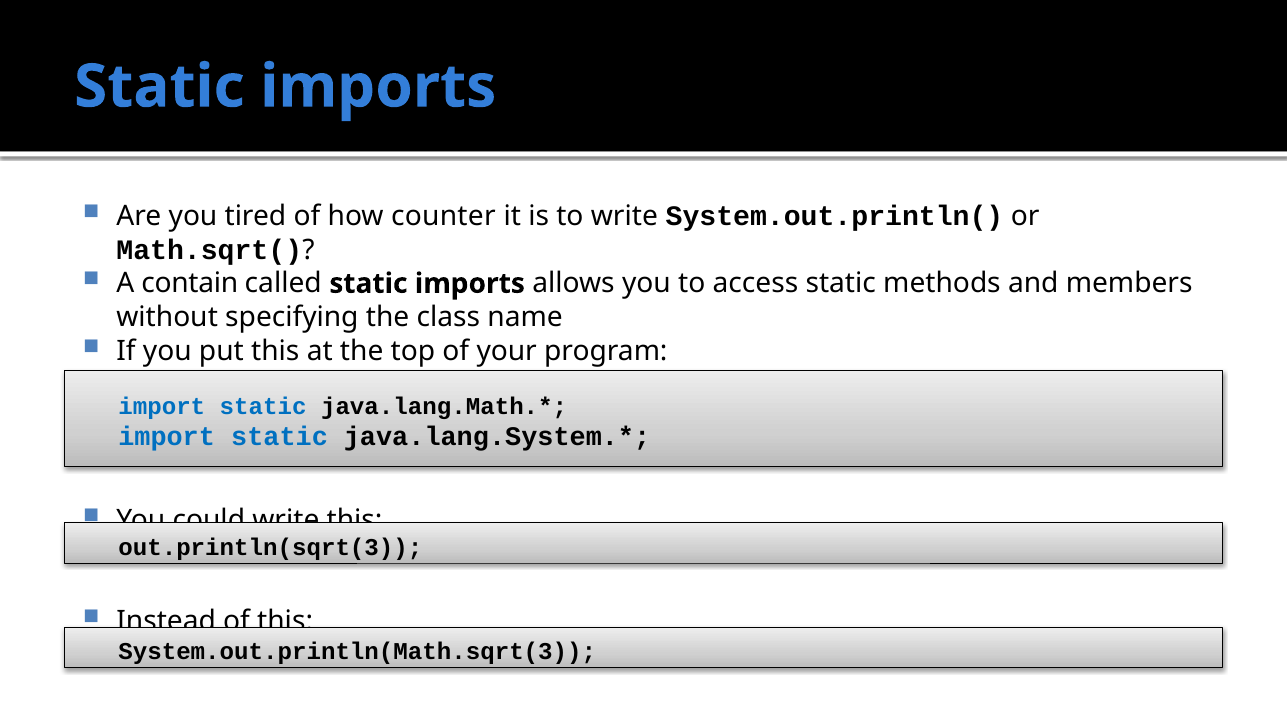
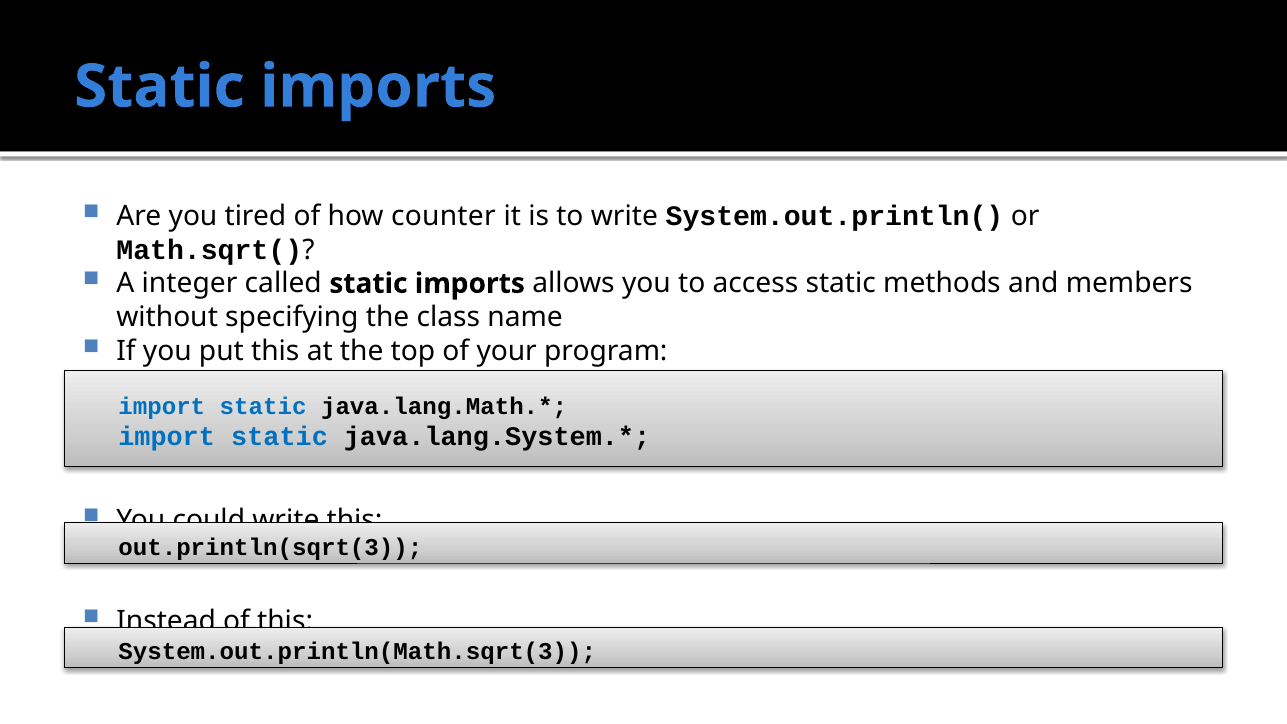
contain: contain -> integer
